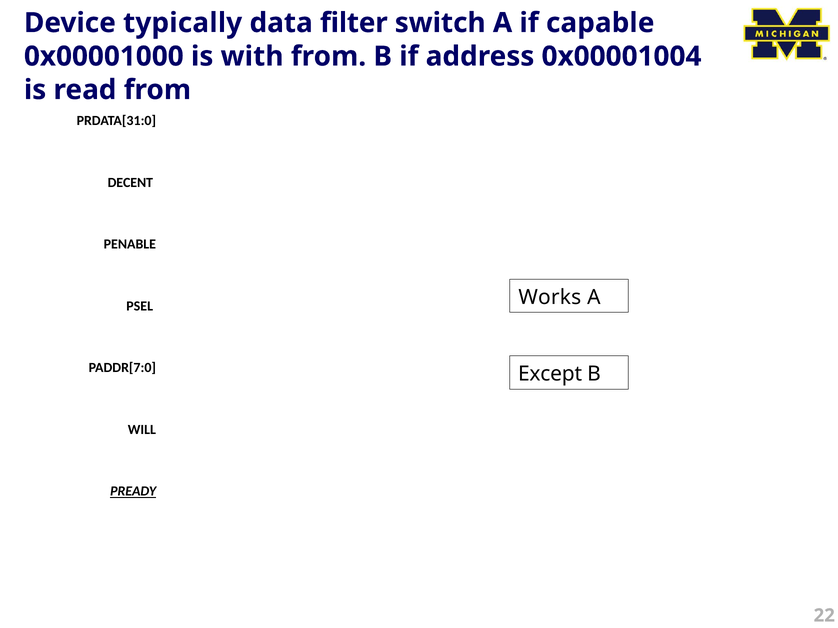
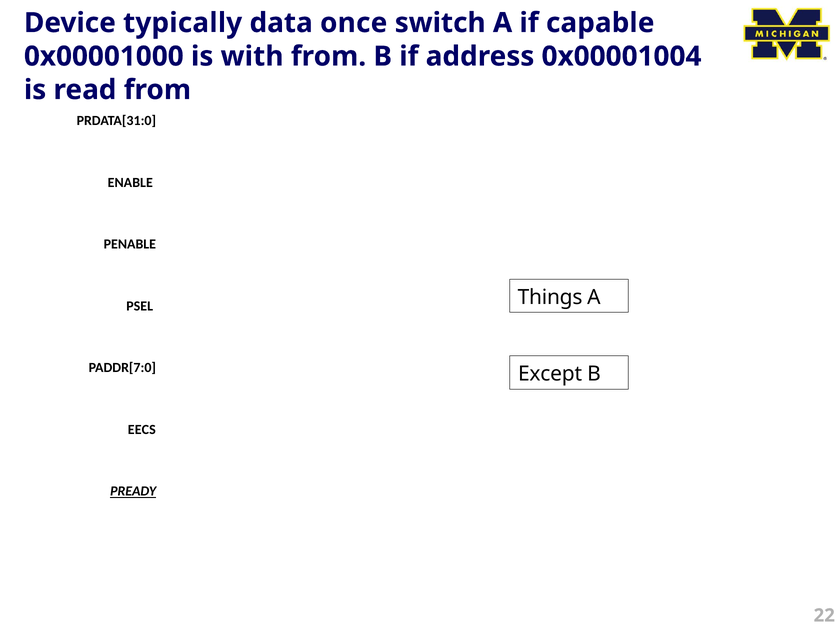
filter: filter -> once
DECENT: DECENT -> ENABLE
Works: Works -> Things
WILL: WILL -> EECS
